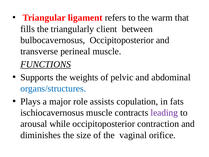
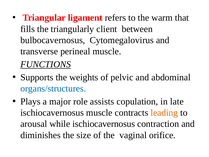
bulbocavernosus Occipitoposterior: Occipitoposterior -> Cytomegalovirus
fats: fats -> late
leading colour: purple -> orange
while occipitoposterior: occipitoposterior -> ischiocavernosus
